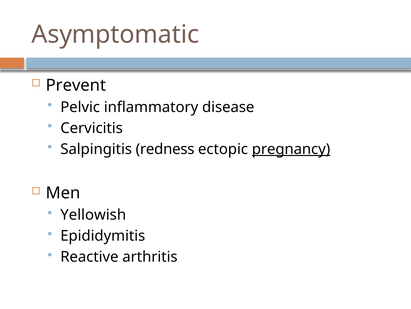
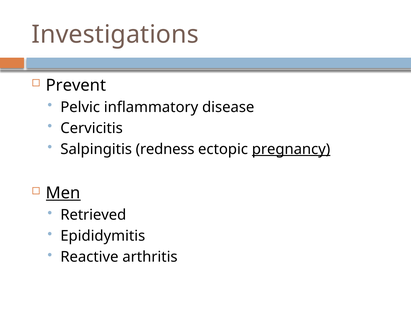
Asymptomatic: Asymptomatic -> Investigations
Men underline: none -> present
Yellowish: Yellowish -> Retrieved
